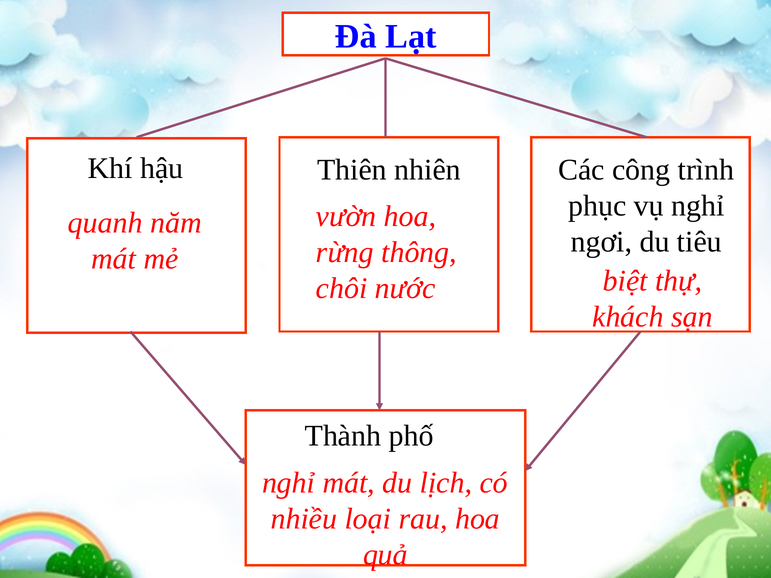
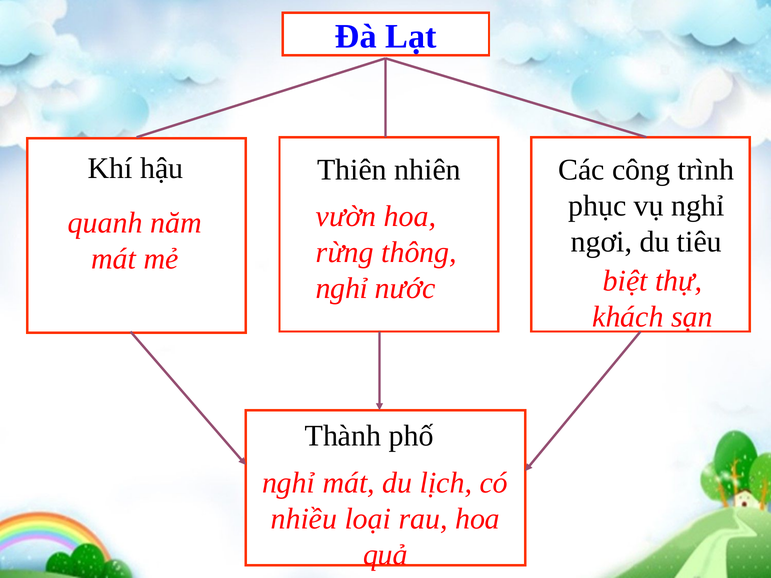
chôi at (342, 289): chôi -> nghỉ
